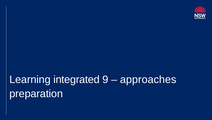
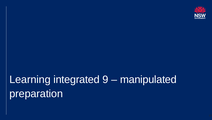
approaches: approaches -> manipulated
